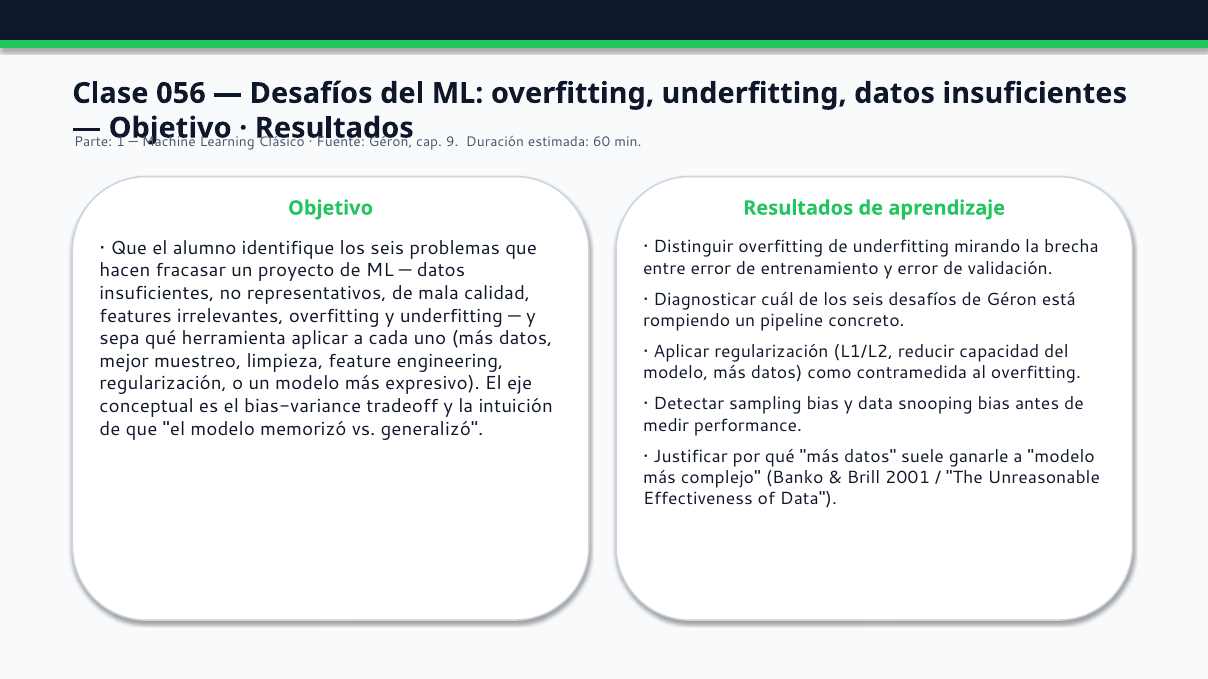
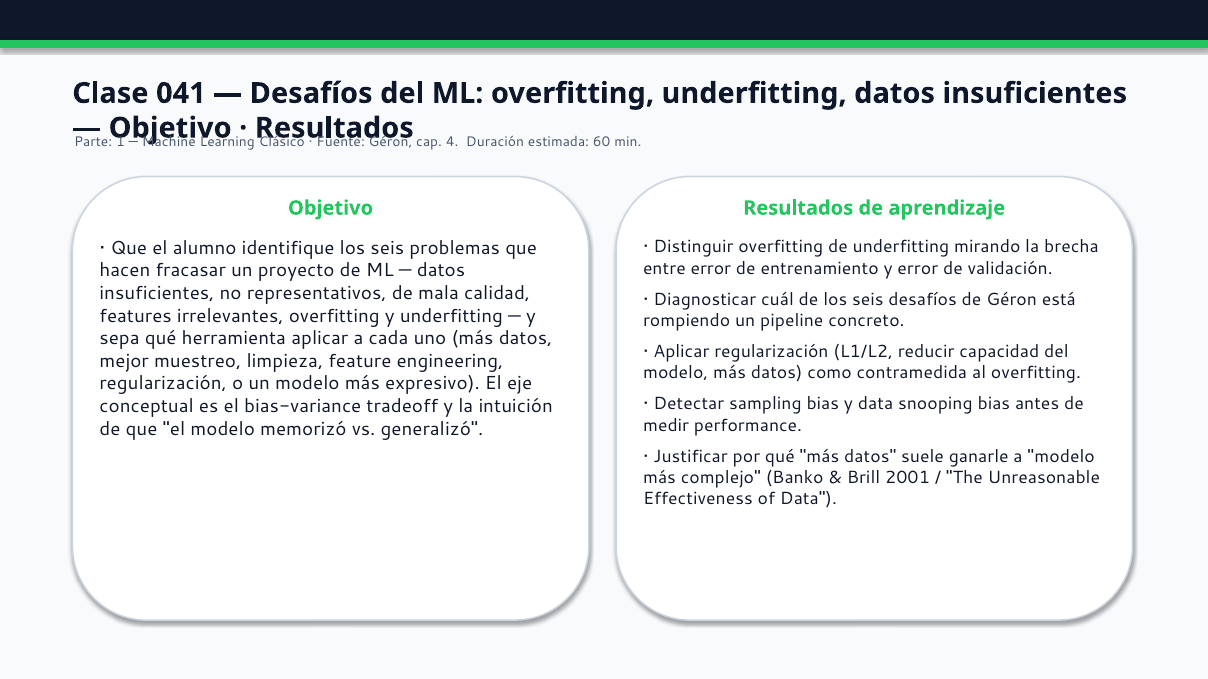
056: 056 -> 041
9: 9 -> 4
